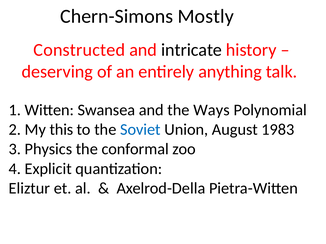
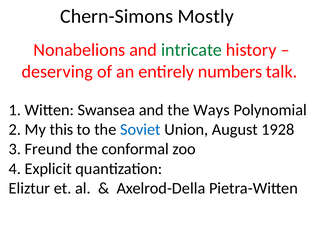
Constructed: Constructed -> Nonabelions
intricate colour: black -> green
anything: anything -> numbers
1983: 1983 -> 1928
Physics: Physics -> Freund
